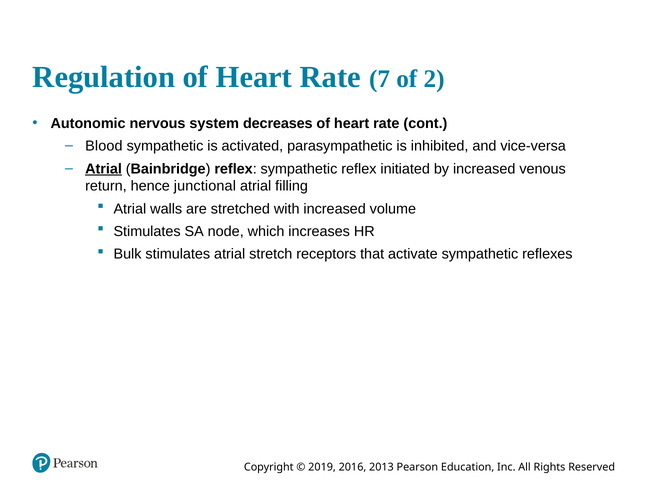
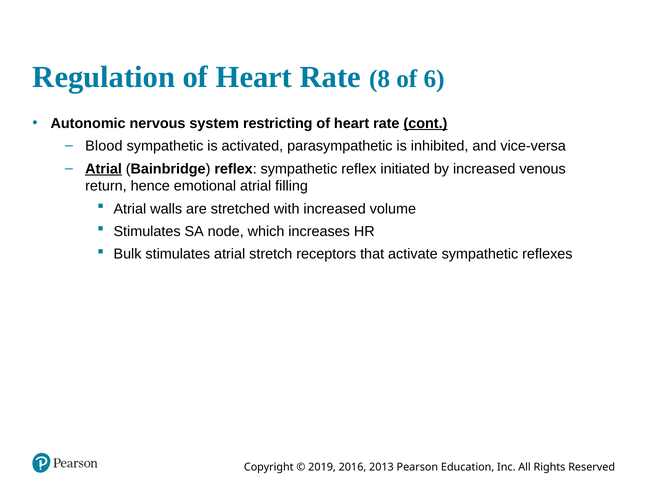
7: 7 -> 8
2: 2 -> 6
decreases: decreases -> restricting
cont underline: none -> present
junctional: junctional -> emotional
